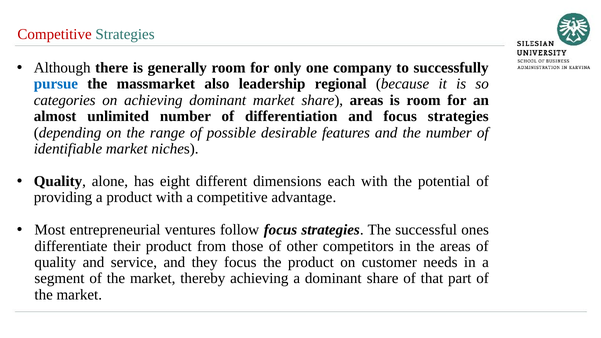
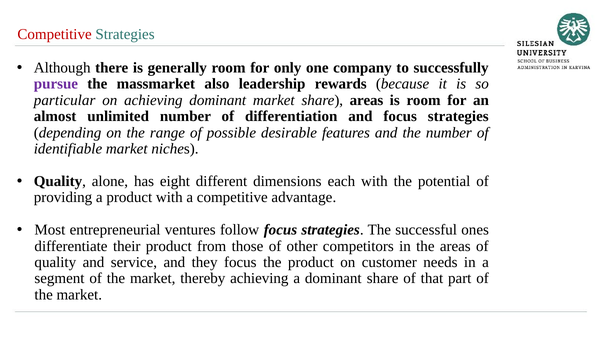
pursue colour: blue -> purple
regional: regional -> rewards
categories: categories -> particular
